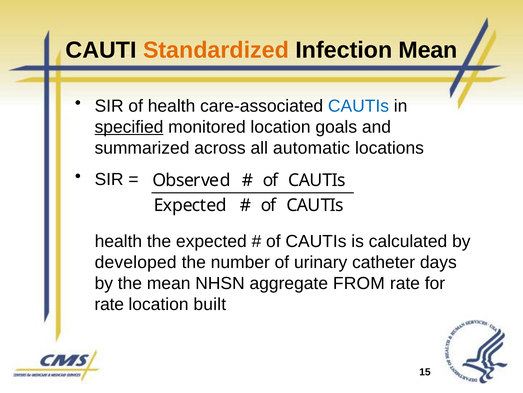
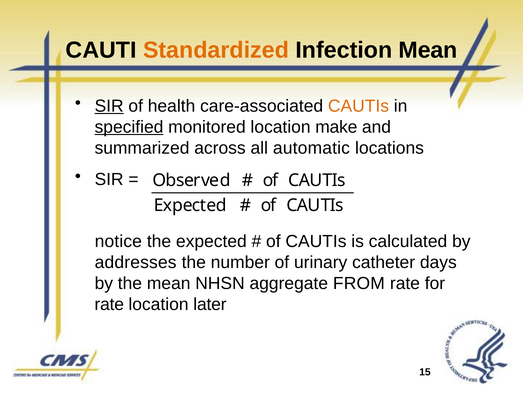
SIR at (109, 106) underline: none -> present
CAUTIs at (358, 106) colour: blue -> orange
goals: goals -> make
health at (118, 241): health -> notice
developed: developed -> addresses
built: built -> later
